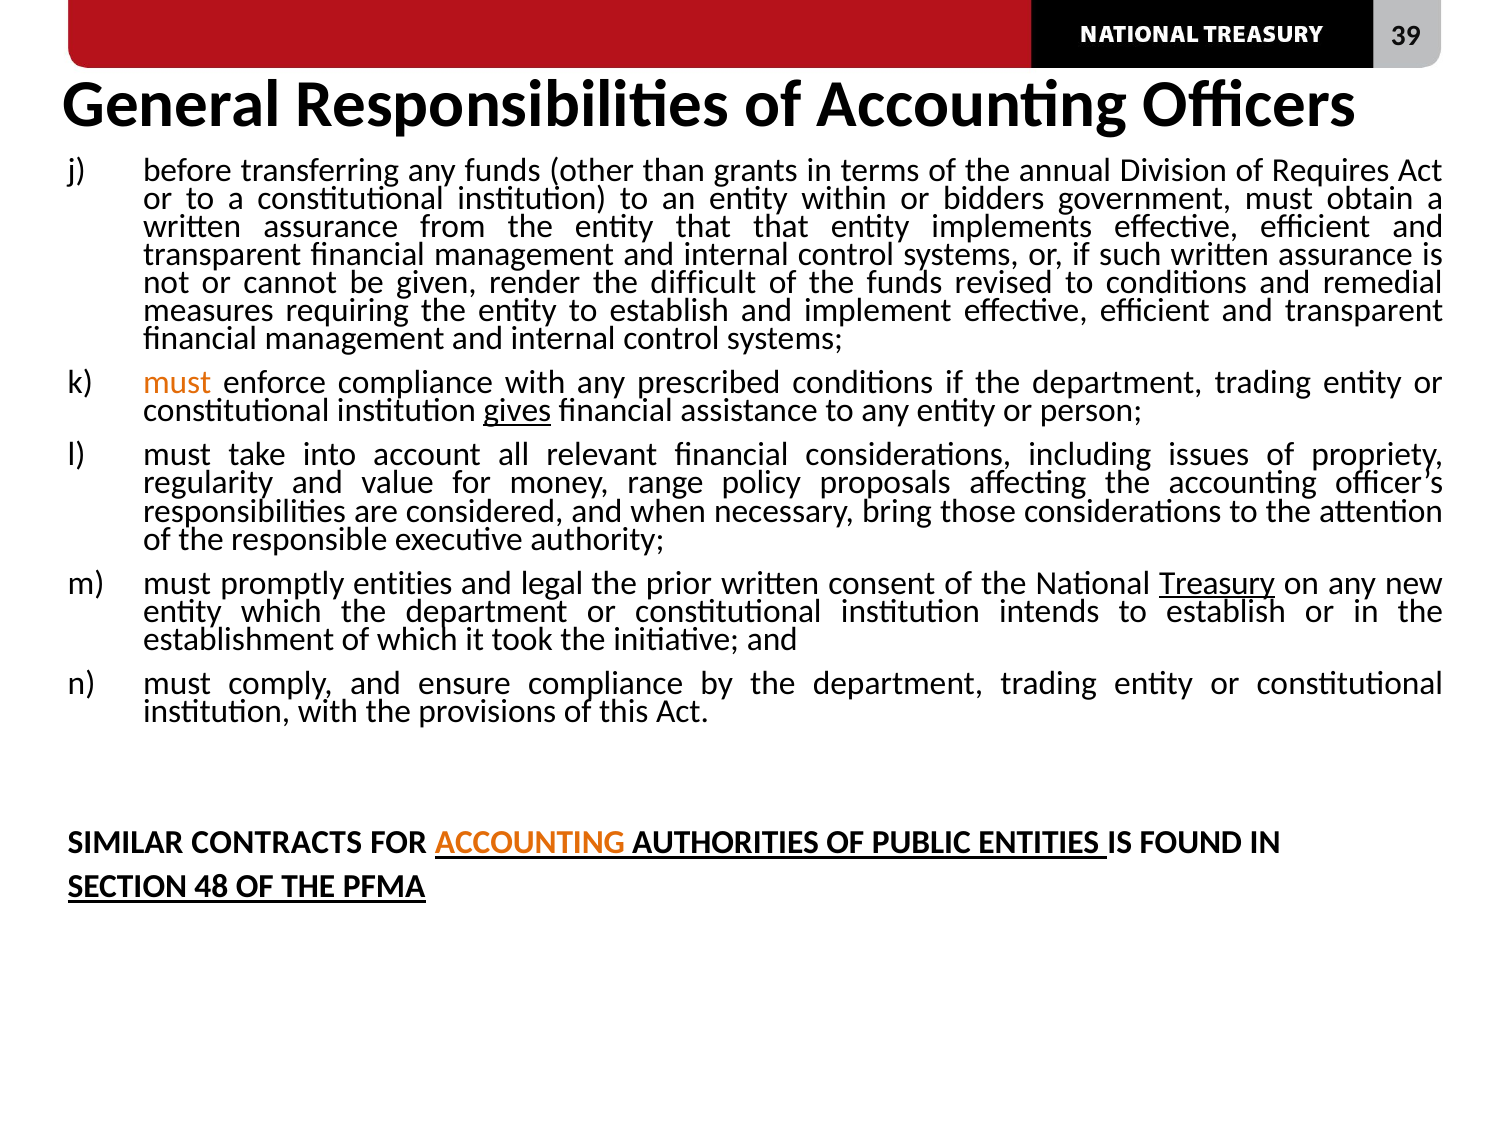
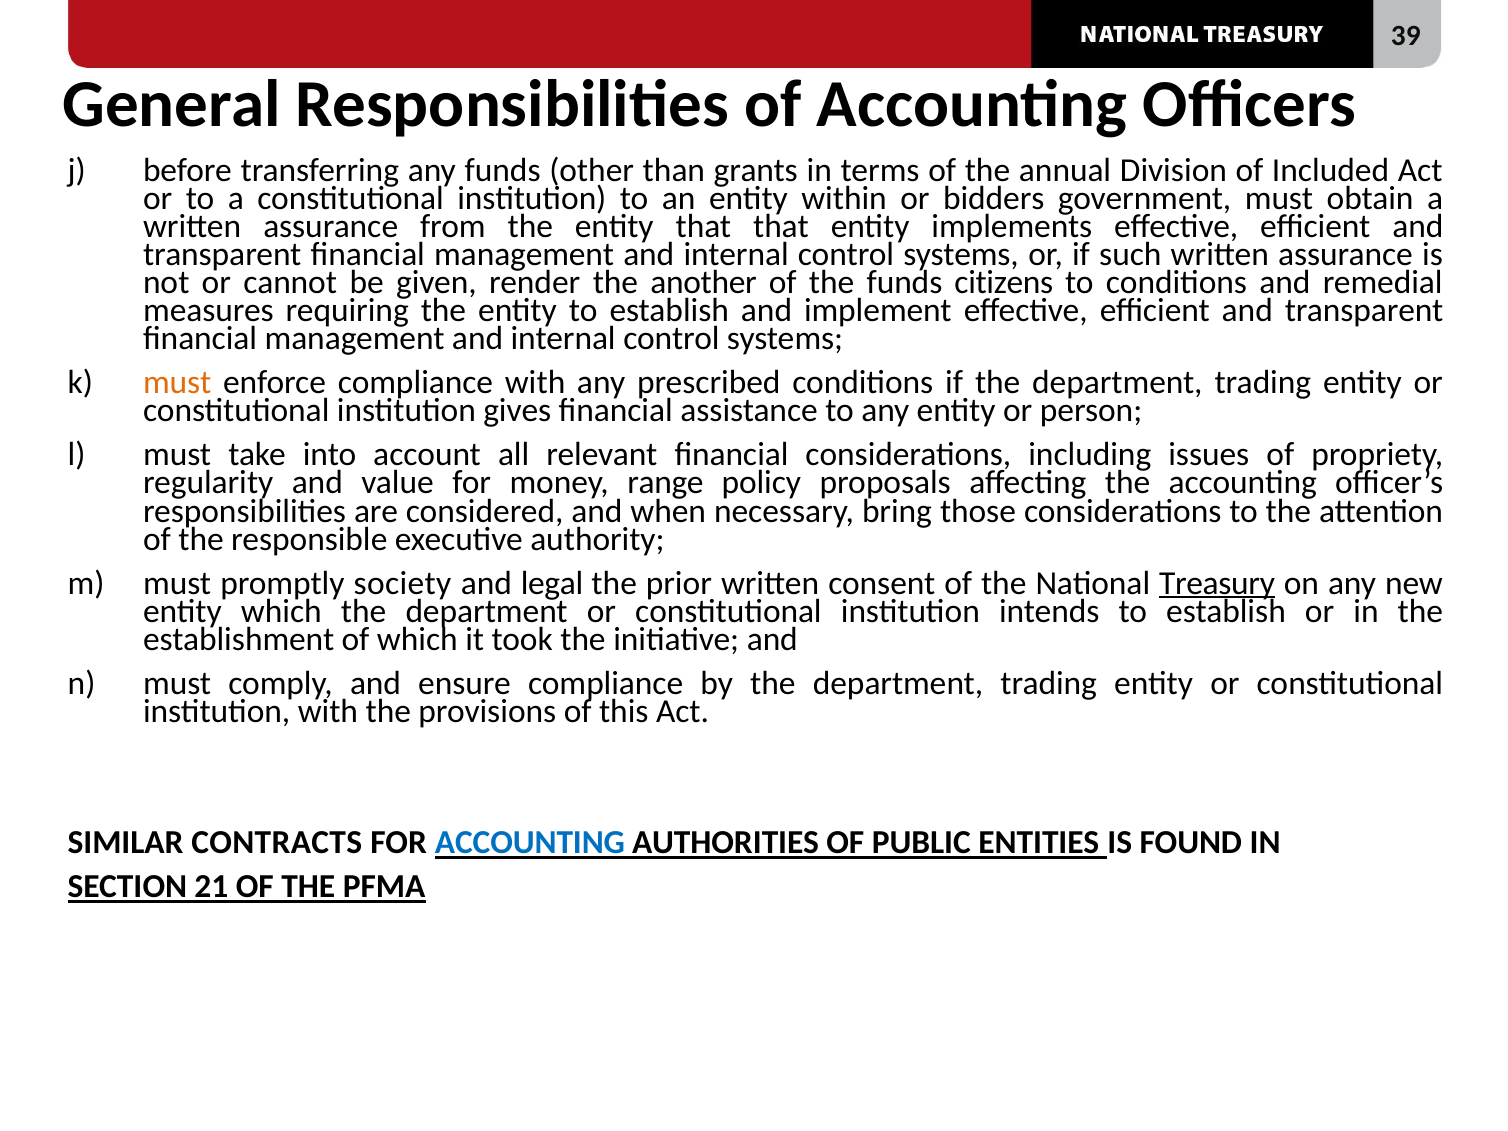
Requires: Requires -> Included
difficult: difficult -> another
revised: revised -> citizens
gives underline: present -> none
promptly entities: entities -> society
ACCOUNTING at (530, 843) colour: orange -> blue
48: 48 -> 21
